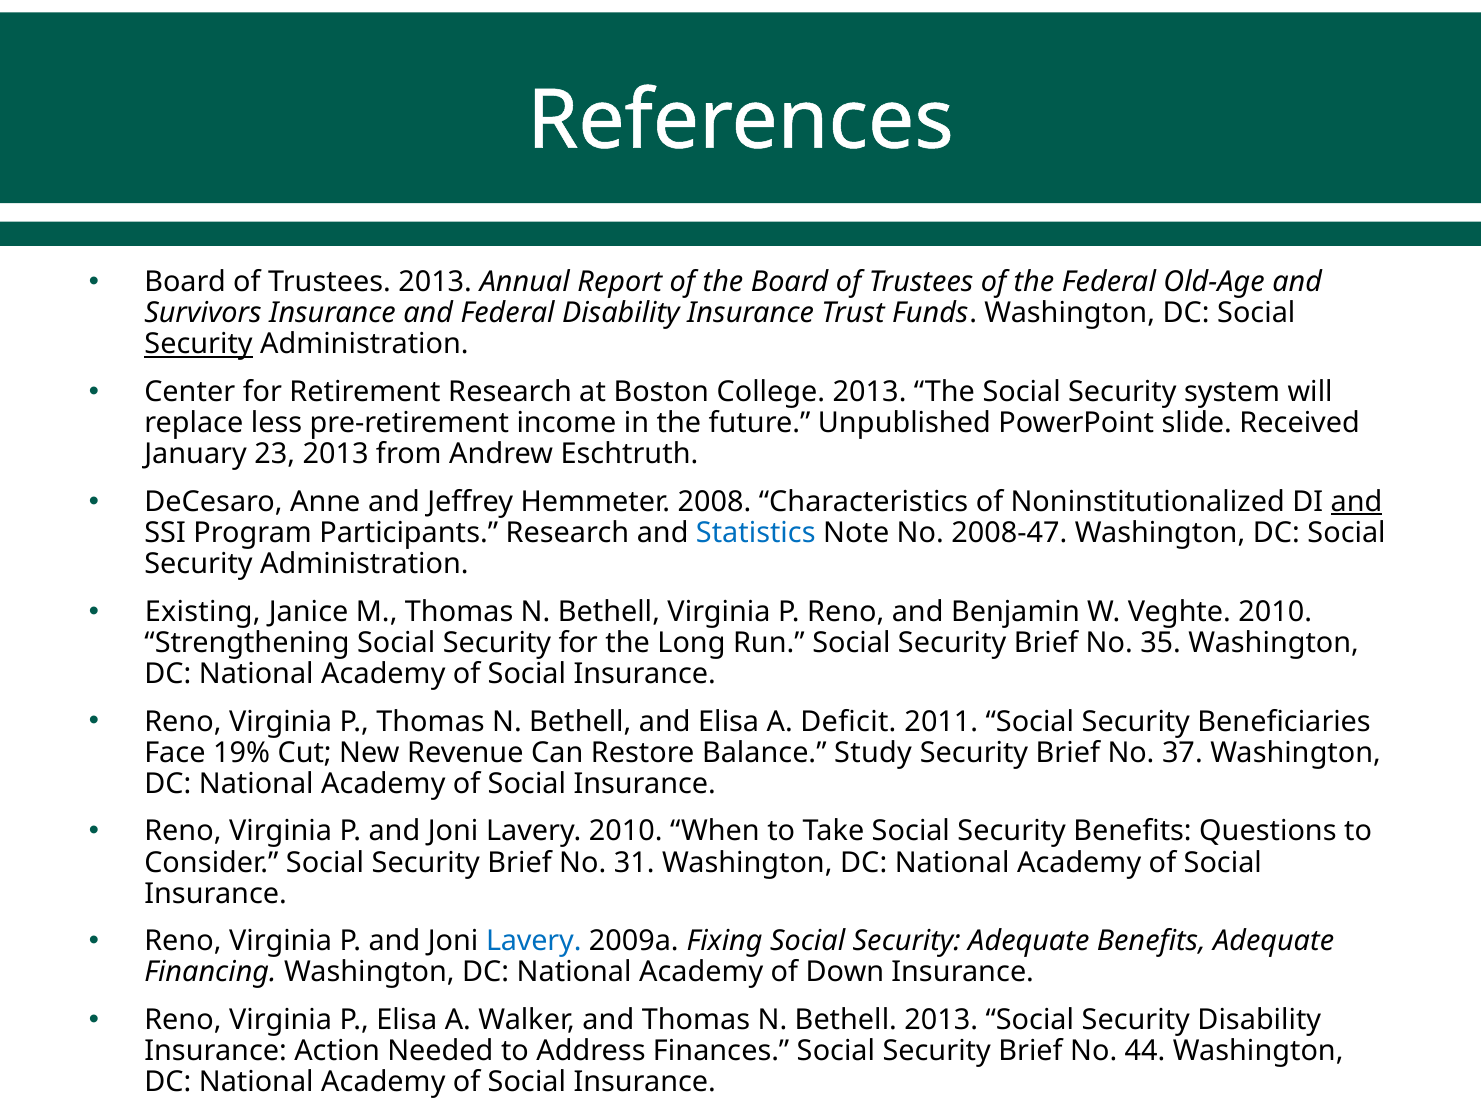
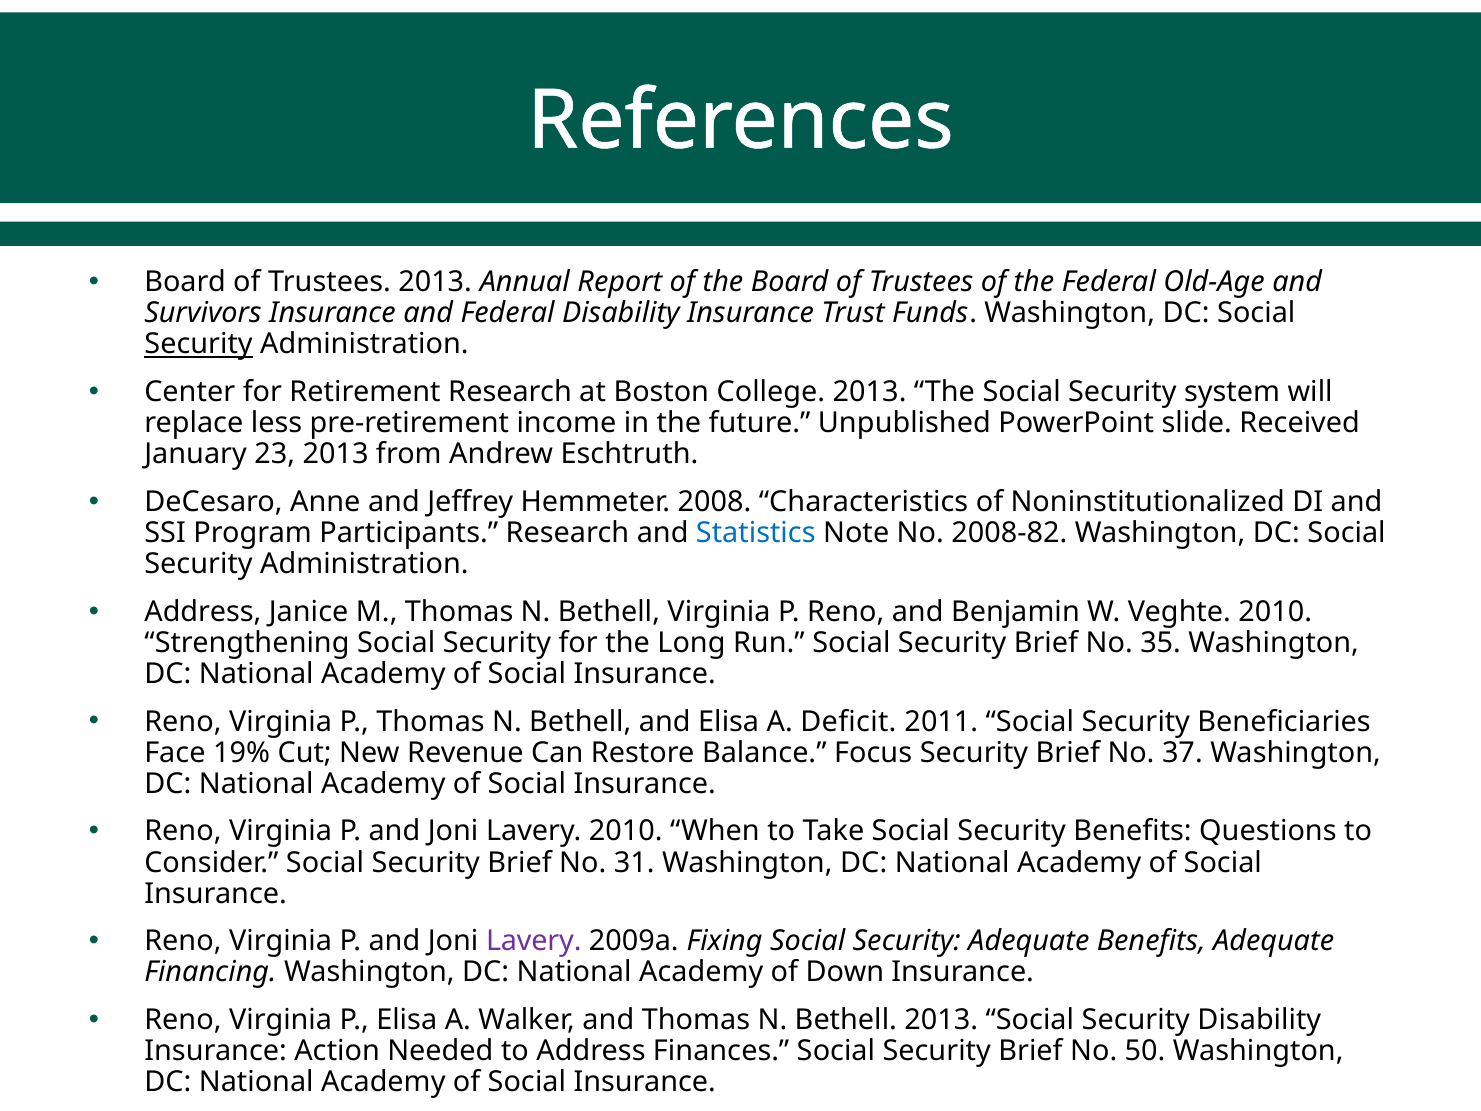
and at (1356, 502) underline: present -> none
2008-47: 2008-47 -> 2008-82
Existing at (203, 612): Existing -> Address
Study: Study -> Focus
Lavery at (534, 941) colour: blue -> purple
44: 44 -> 50
